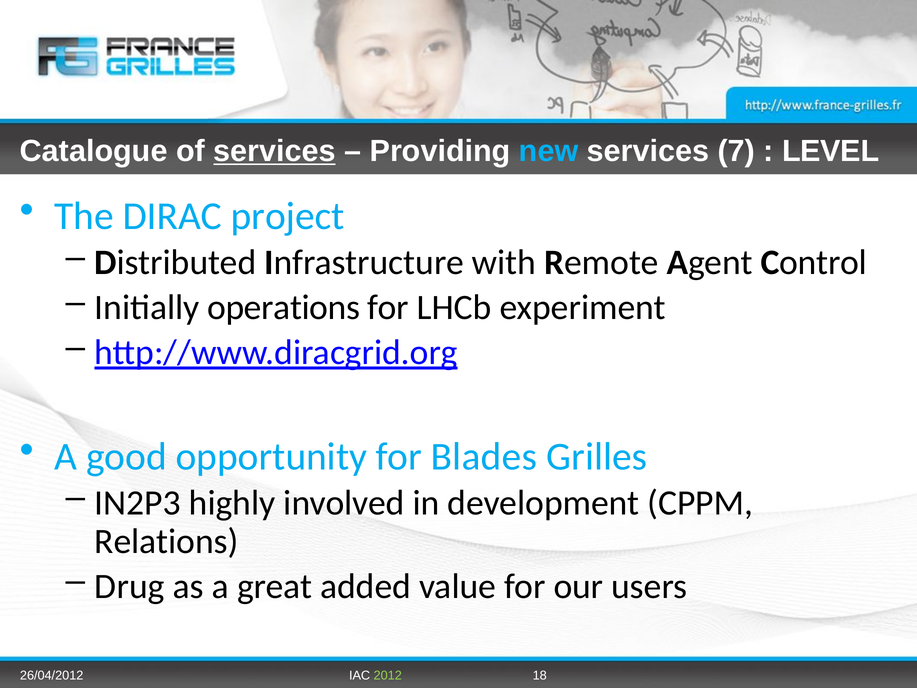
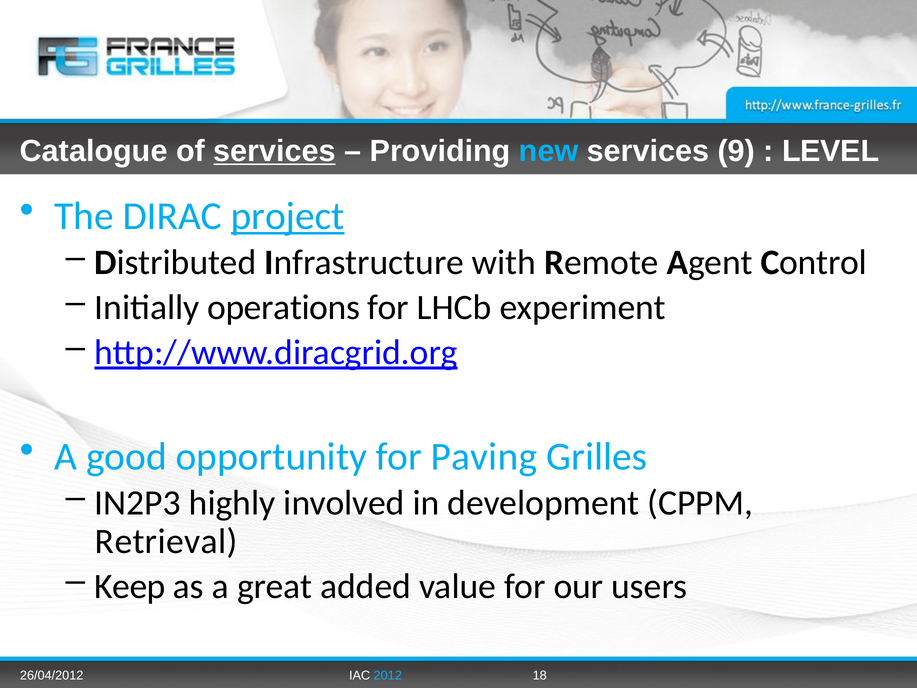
7: 7 -> 9
project underline: none -> present
Blades: Blades -> Paving
Relations: Relations -> Retrieval
Drug: Drug -> Keep
2012 colour: light green -> light blue
